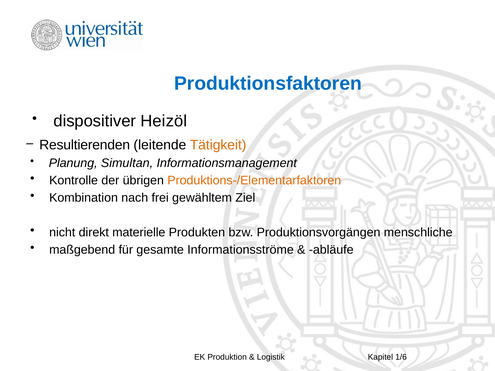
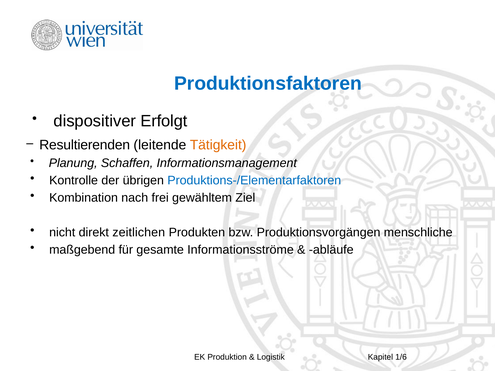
Heizöl: Heizöl -> Erfolgt
Simultan: Simultan -> Schaffen
Produktions-/Elementarfaktoren colour: orange -> blue
materielle: materielle -> zeitlichen
